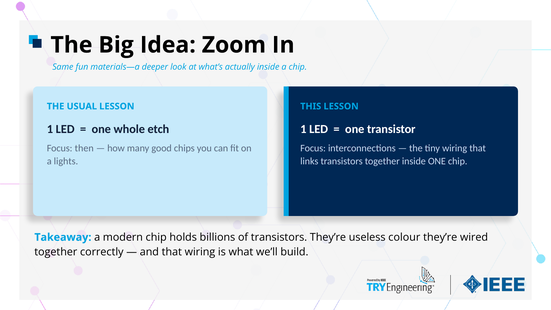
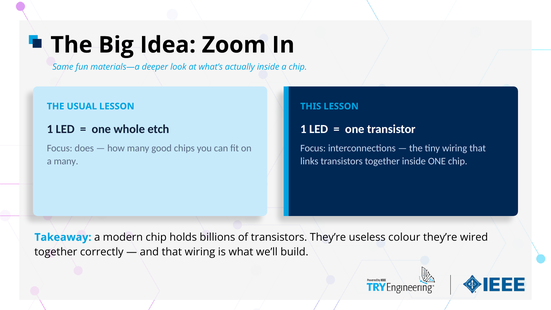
then: then -> does
a lights: lights -> many
